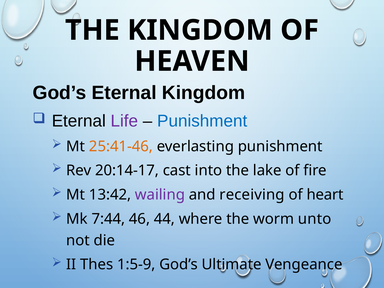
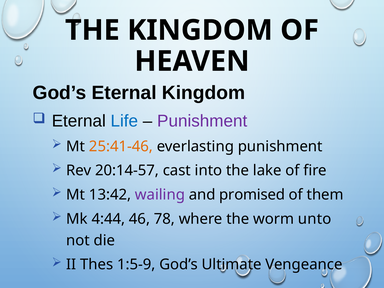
Life colour: purple -> blue
Punishment at (202, 121) colour: blue -> purple
20:14-17: 20:14-17 -> 20:14-57
receiving: receiving -> promised
heart: heart -> them
7:44: 7:44 -> 4:44
44: 44 -> 78
